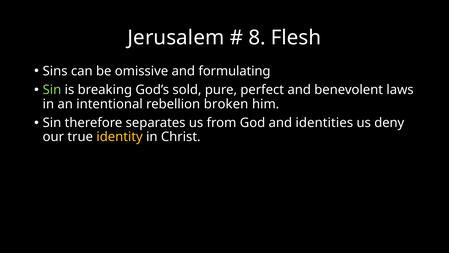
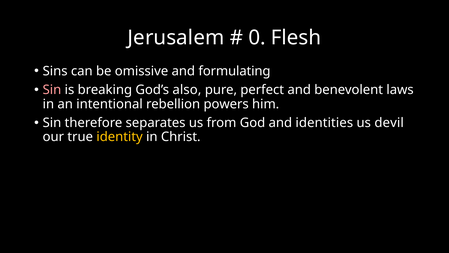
8: 8 -> 0
Sin at (52, 90) colour: light green -> pink
sold: sold -> also
broken: broken -> powers
deny: deny -> devil
